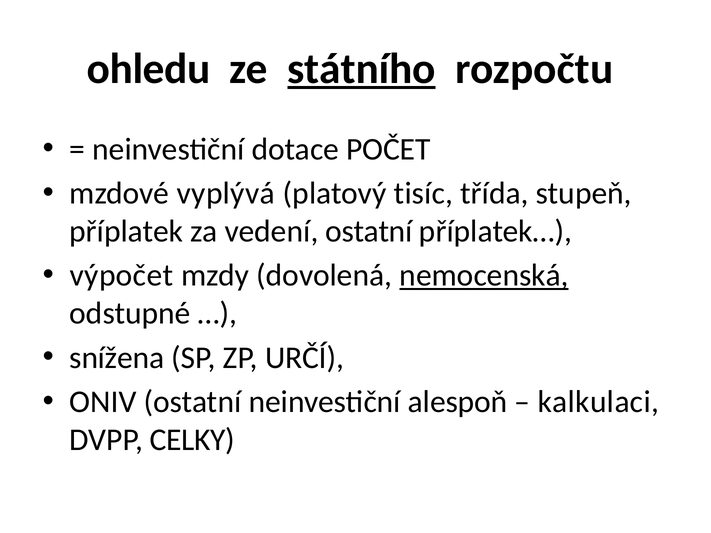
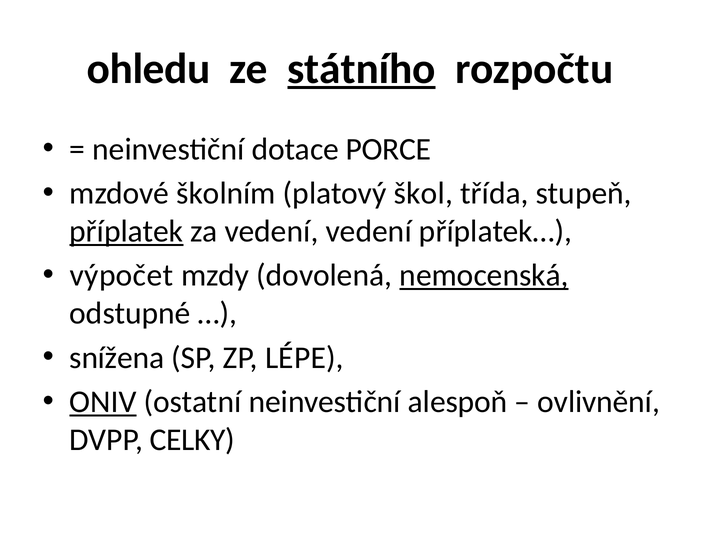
POČET: POČET -> PORCE
vyplývá: vyplývá -> školním
tisíc: tisíc -> škol
příplatek underline: none -> present
vedení ostatní: ostatní -> vedení
URČÍ: URČÍ -> LÉPE
ONIV underline: none -> present
kalkulaci: kalkulaci -> ovlivnění
